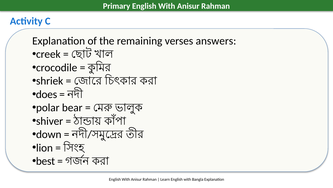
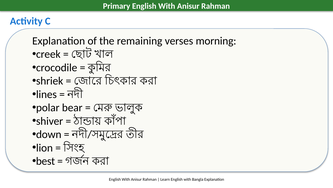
answers: answers -> morning
does: does -> lines
